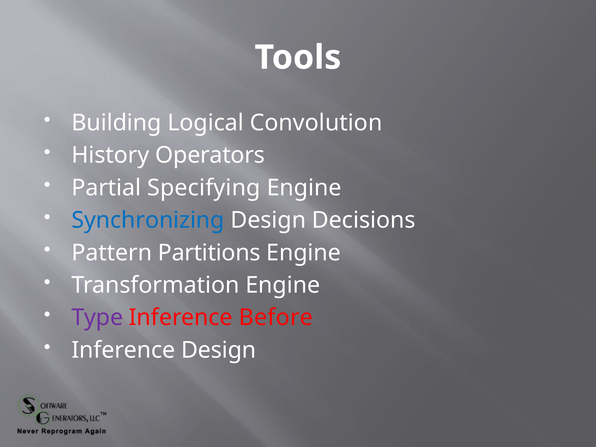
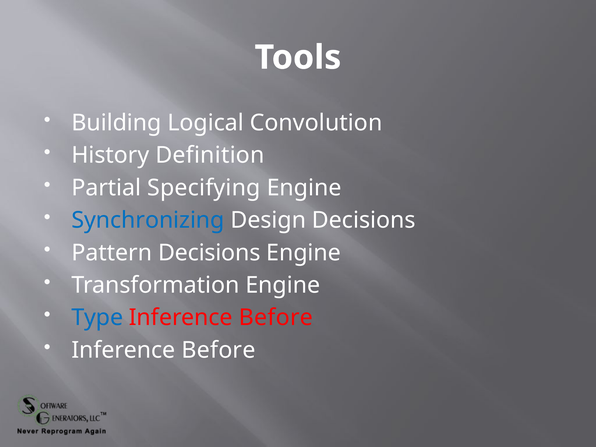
Operators: Operators -> Definition
Pattern Partitions: Partitions -> Decisions
Type colour: purple -> blue
Design at (219, 350): Design -> Before
